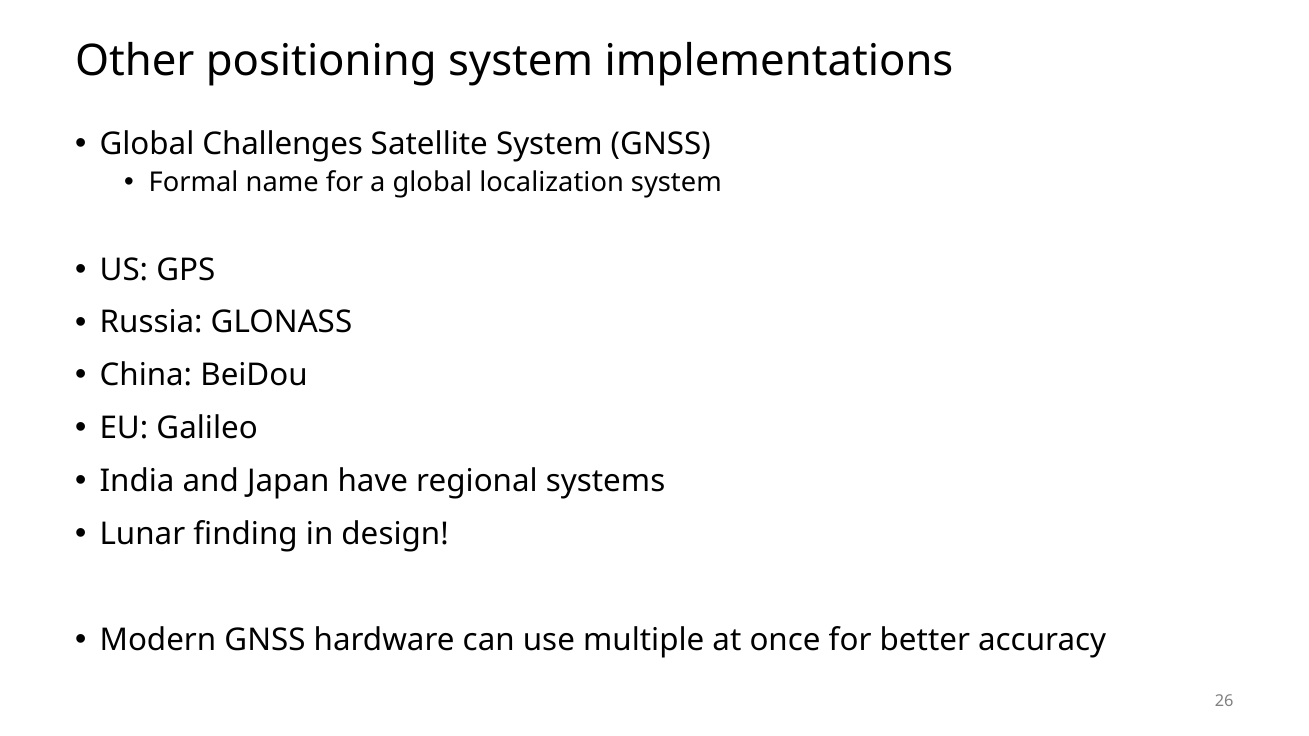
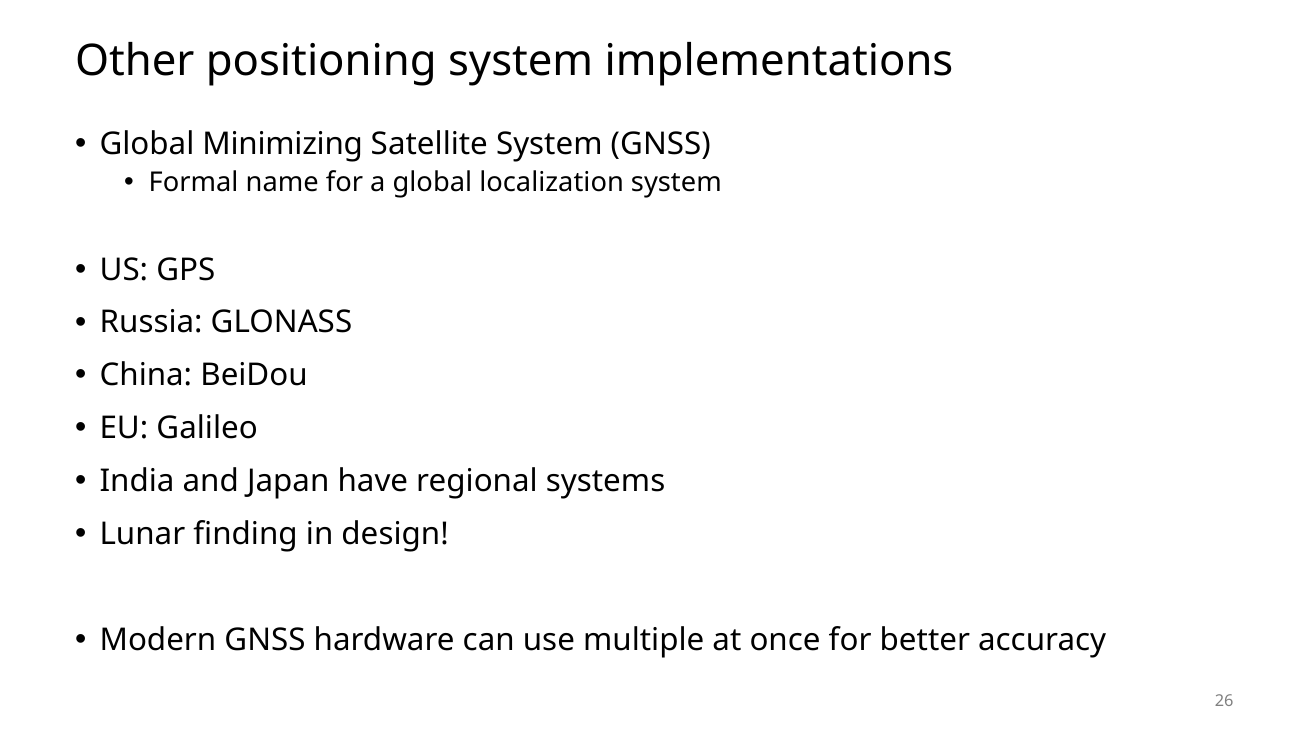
Challenges: Challenges -> Minimizing
